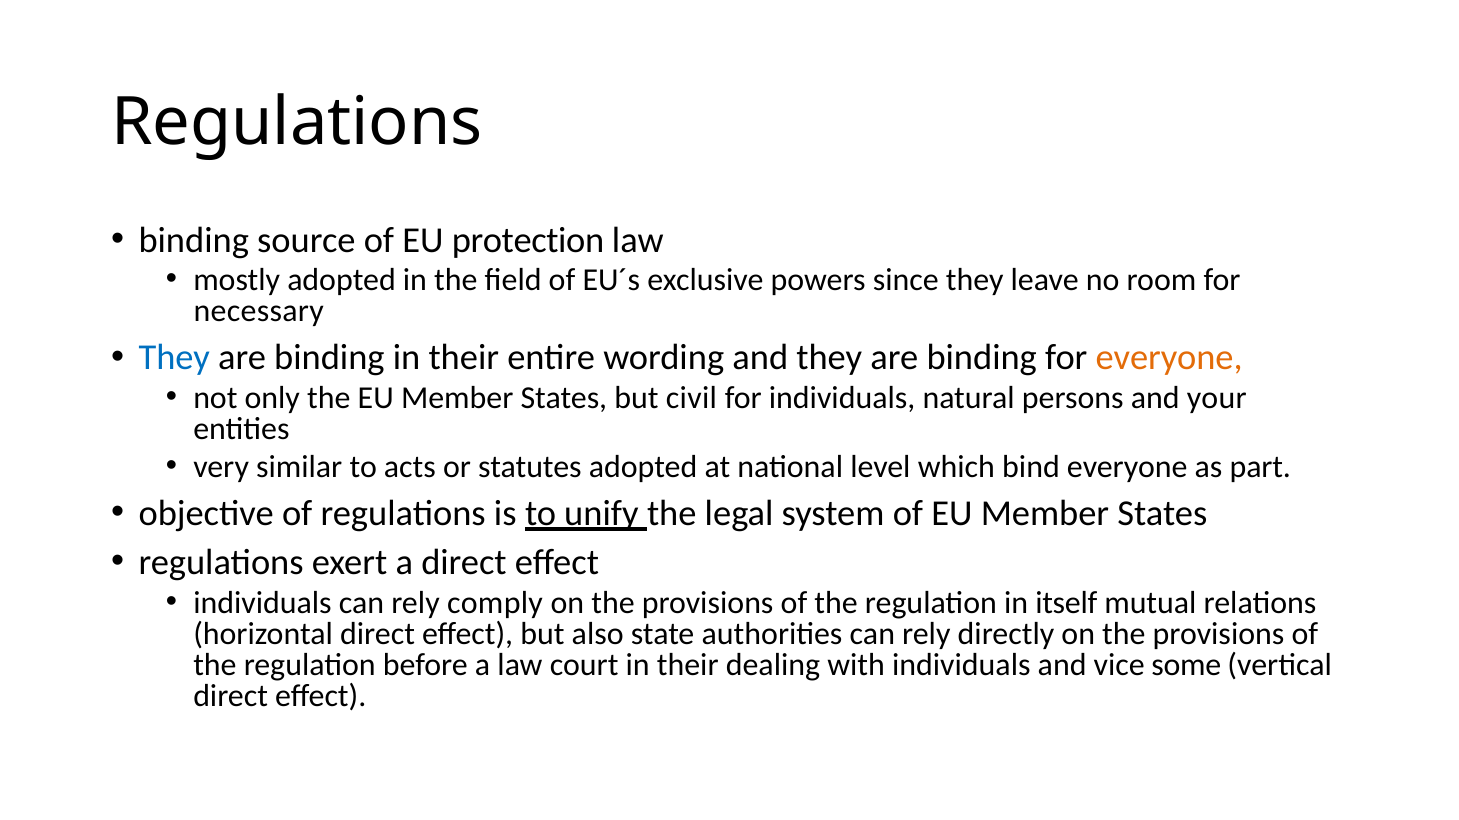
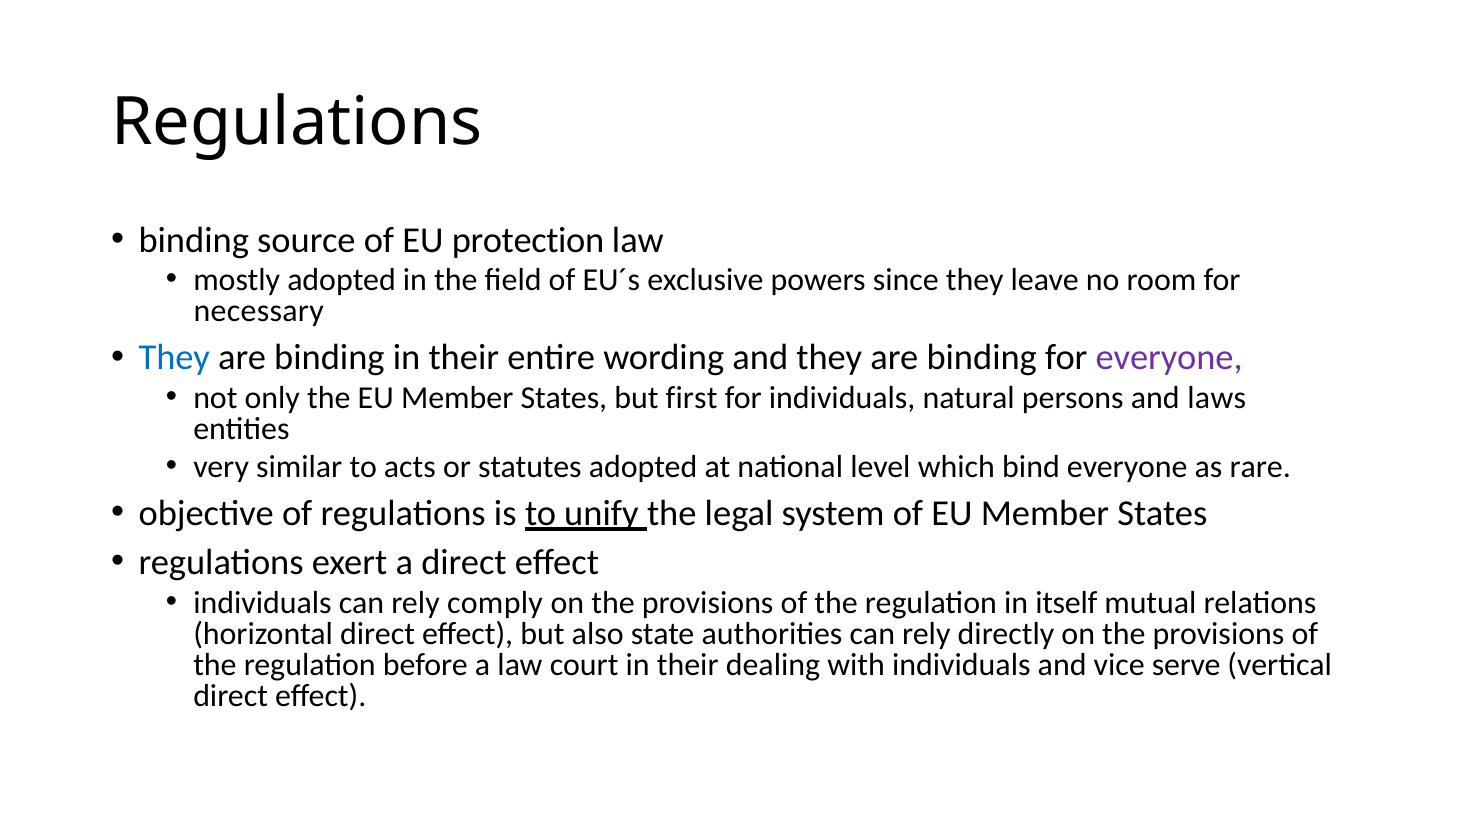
everyone at (1169, 358) colour: orange -> purple
civil: civil -> first
your: your -> laws
part: part -> rare
some: some -> serve
